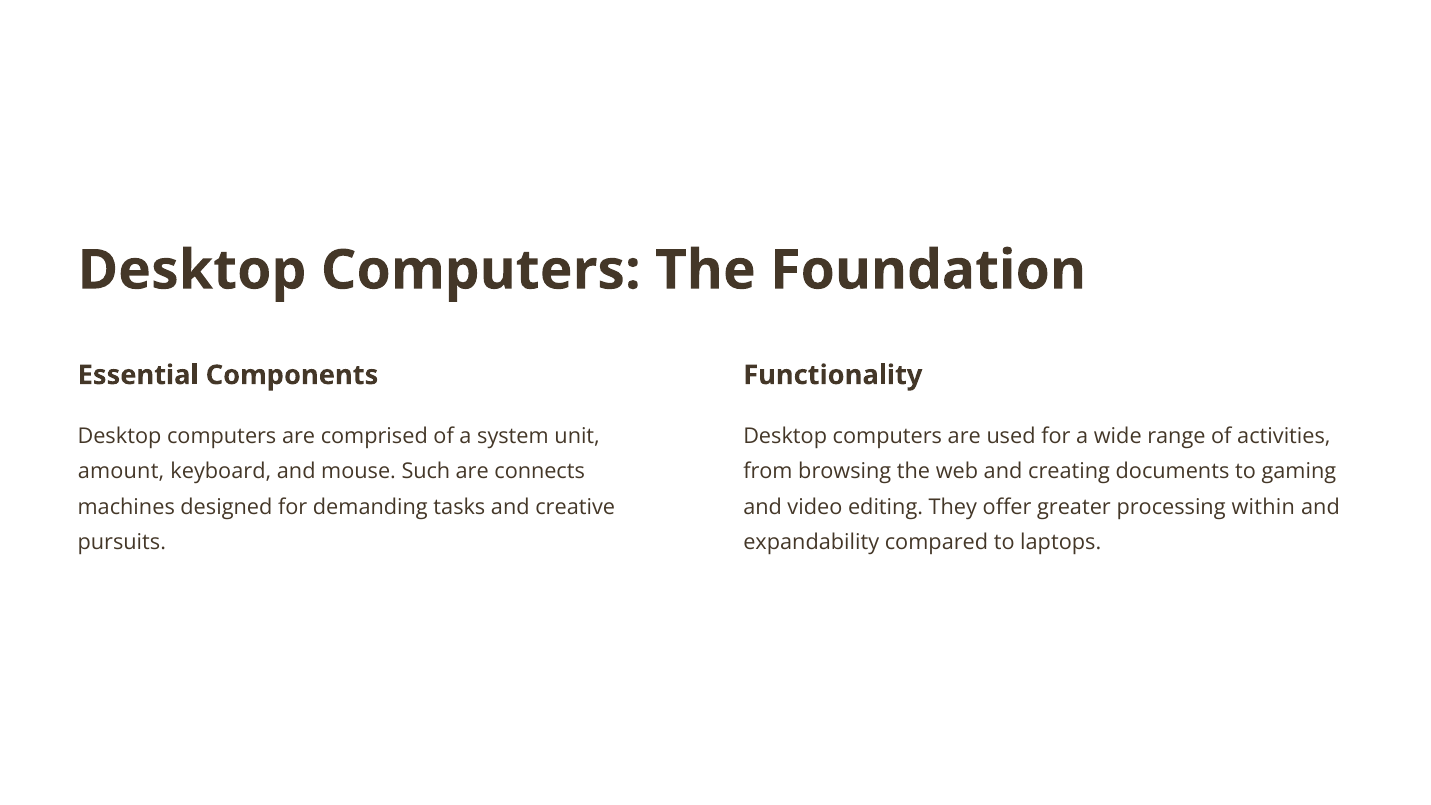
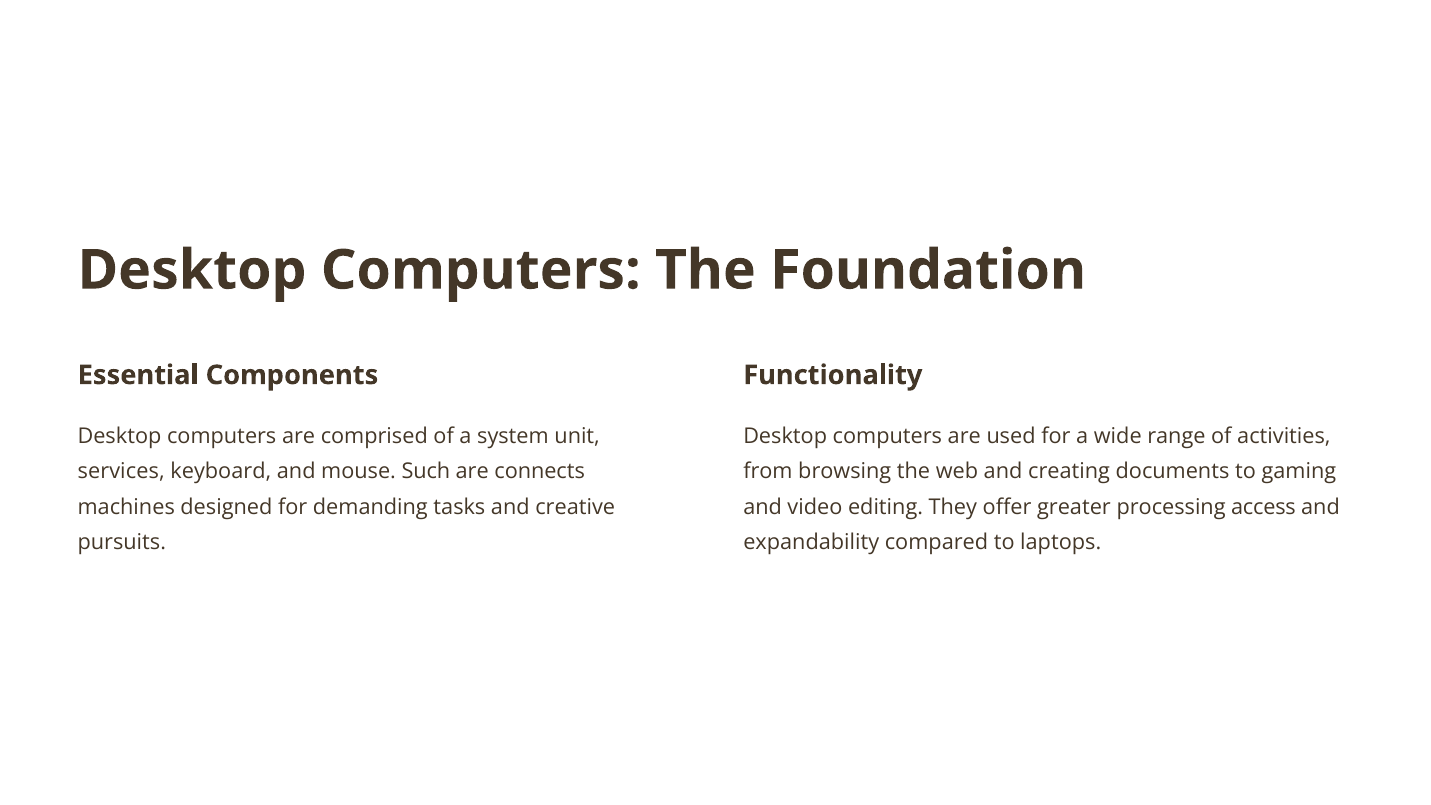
amount: amount -> services
within: within -> access
